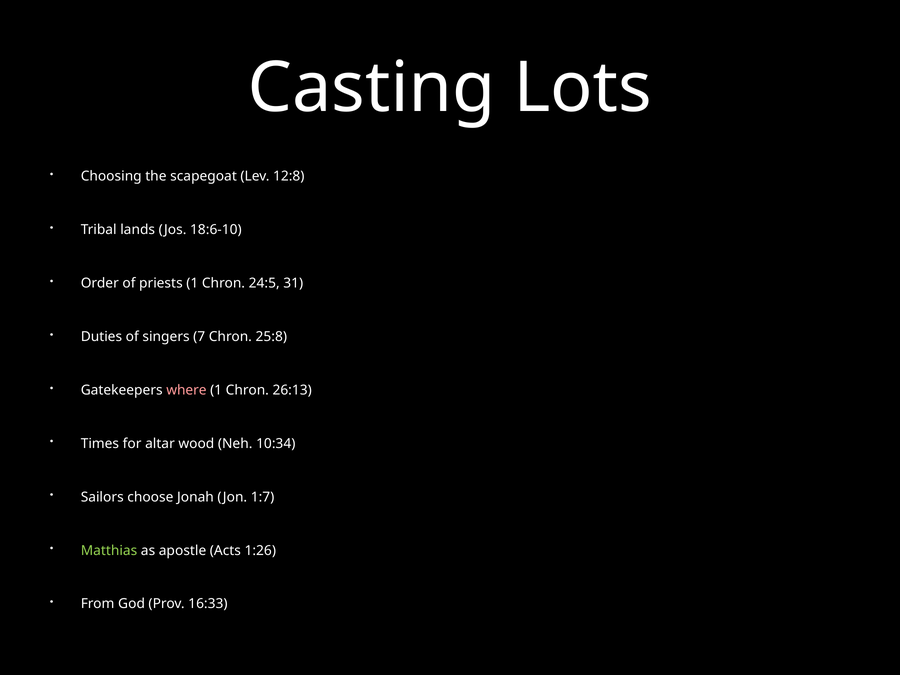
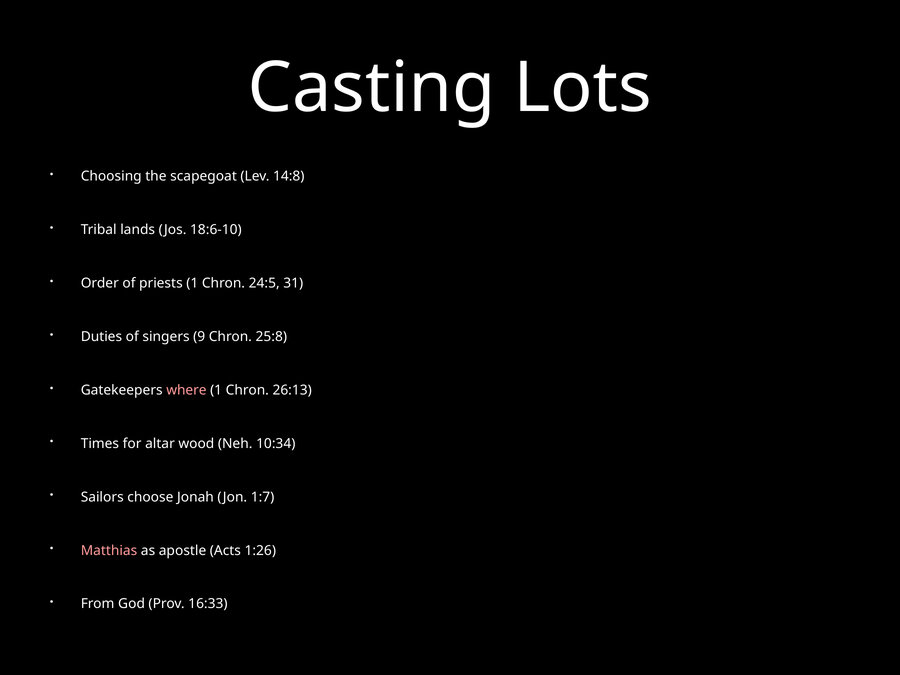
12:8: 12:8 -> 14:8
7: 7 -> 9
Matthias colour: light green -> pink
